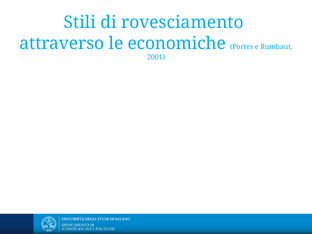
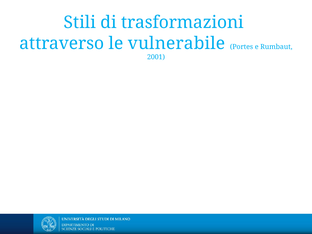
rovesciamento: rovesciamento -> trasformazioni
economiche: economiche -> vulnerabile
